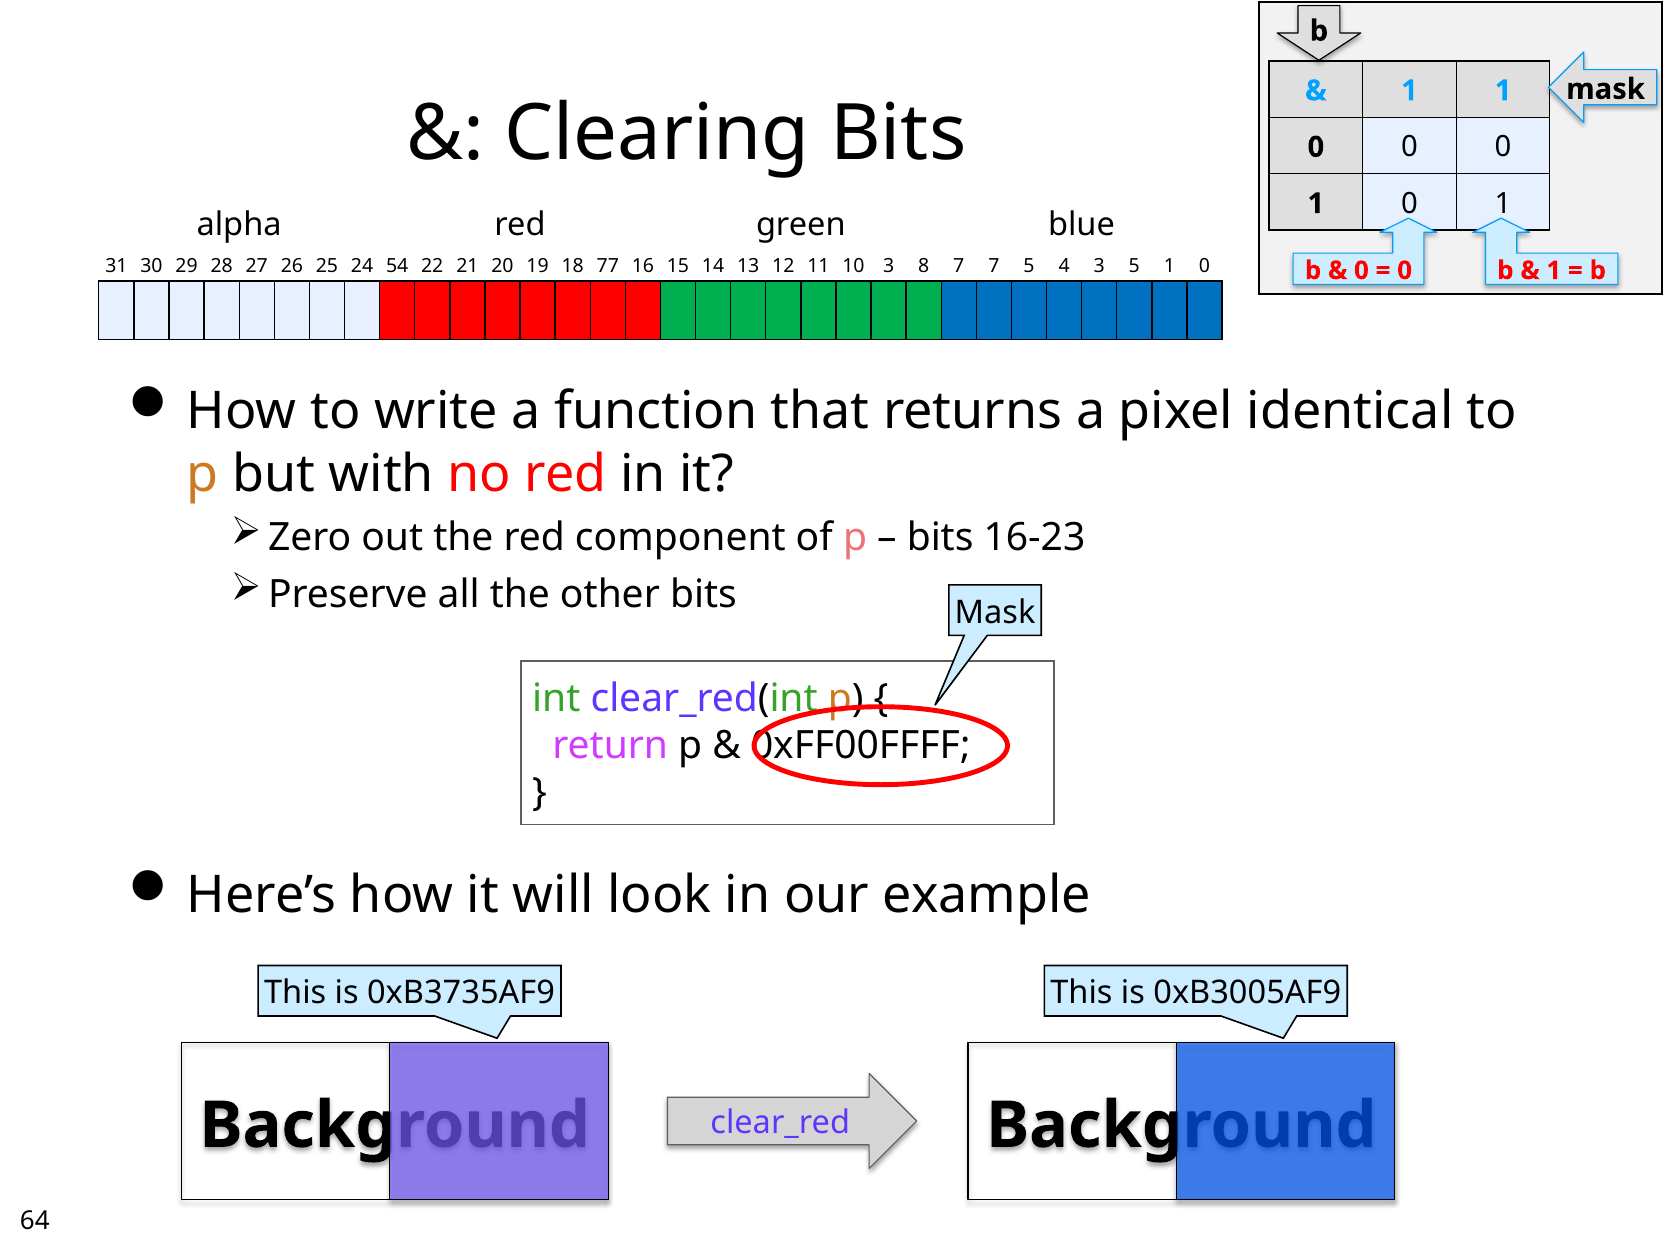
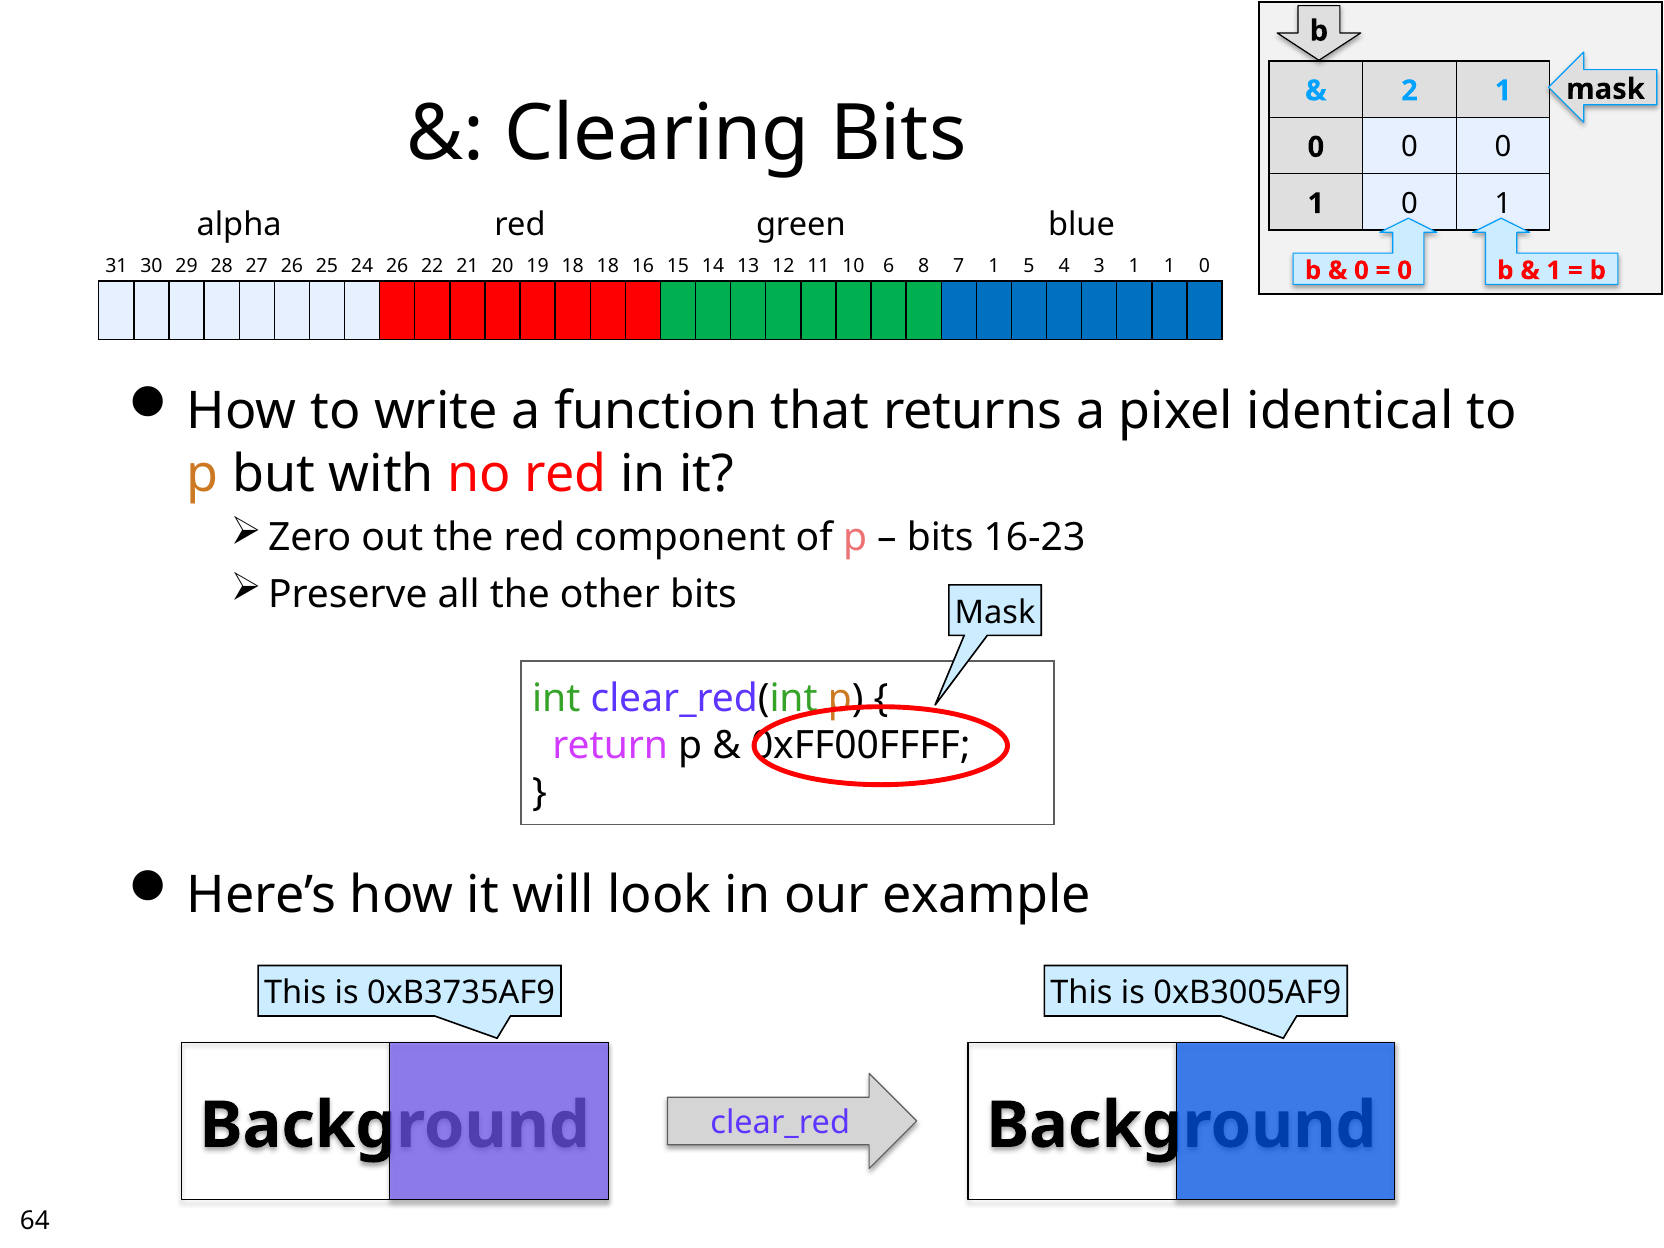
1 at (1409, 91): 1 -> 2
24 54: 54 -> 26
18 77: 77 -> 18
10 3: 3 -> 6
7 7: 7 -> 1
3 5: 5 -> 1
